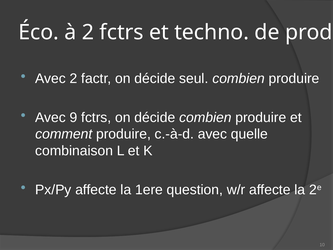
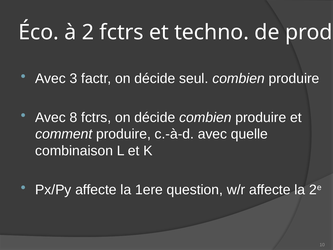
Avec 2: 2 -> 3
9: 9 -> 8
